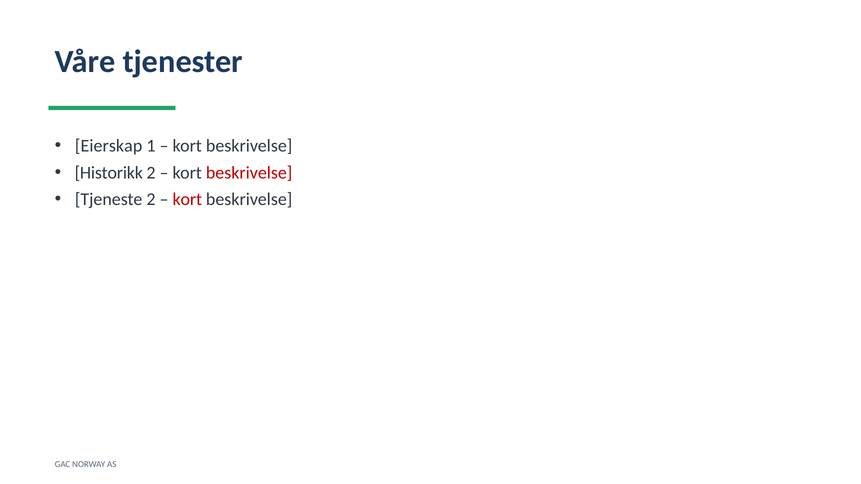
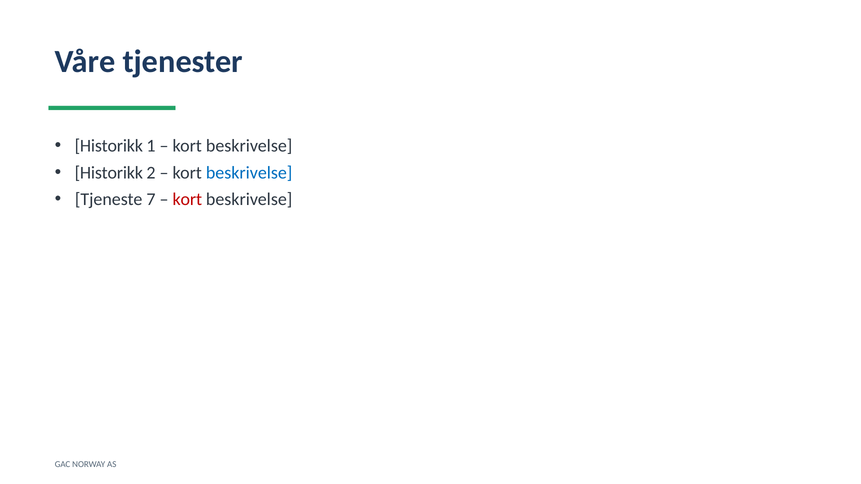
Eierskap at (109, 146): Eierskap -> Historikk
beskrivelse at (249, 173) colour: red -> blue
Tjeneste 2: 2 -> 7
